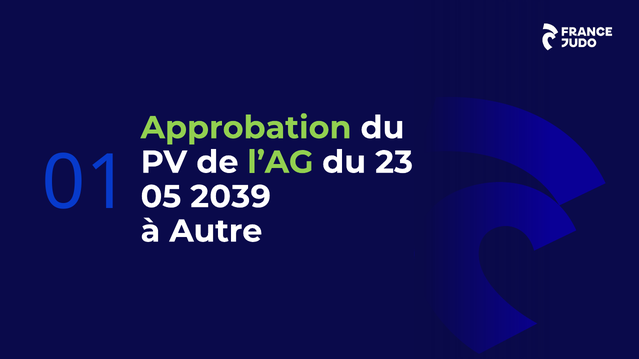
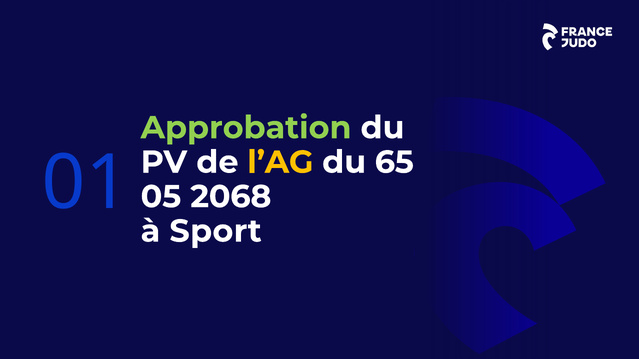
l’AG colour: light green -> yellow
23: 23 -> 65
2039: 2039 -> 2068
Autre: Autre -> Sport
